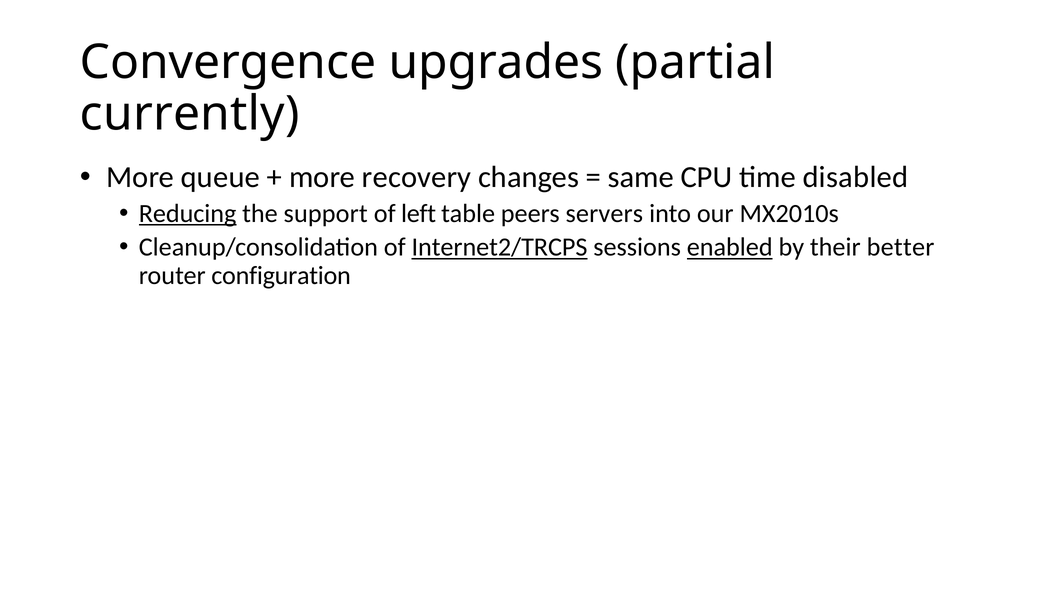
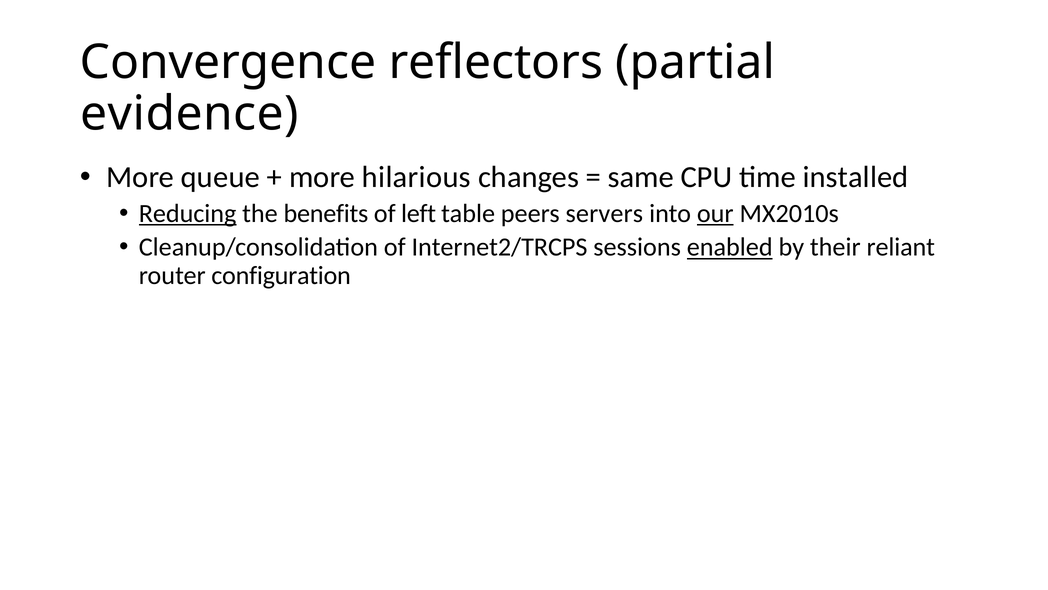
upgrades: upgrades -> reflectors
currently: currently -> evidence
recovery: recovery -> hilarious
disabled: disabled -> installed
support: support -> benefits
our underline: none -> present
Internet2/TRCPS underline: present -> none
better: better -> reliant
